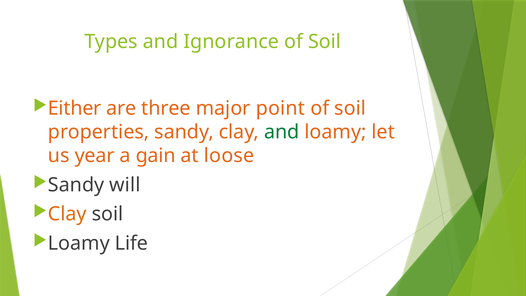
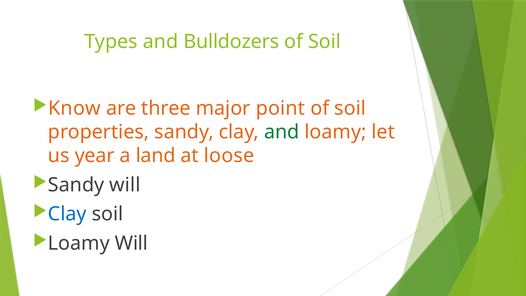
Ignorance: Ignorance -> Bulldozers
Either: Either -> Know
gain: gain -> land
Clay at (67, 214) colour: orange -> blue
Loamy Life: Life -> Will
